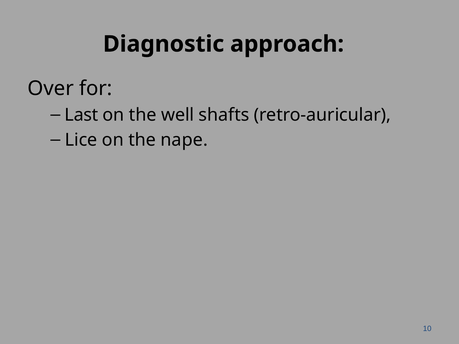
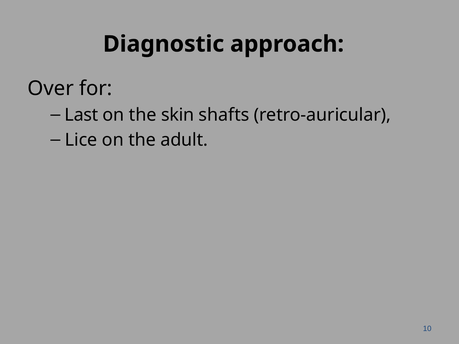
well: well -> skin
nape: nape -> adult
